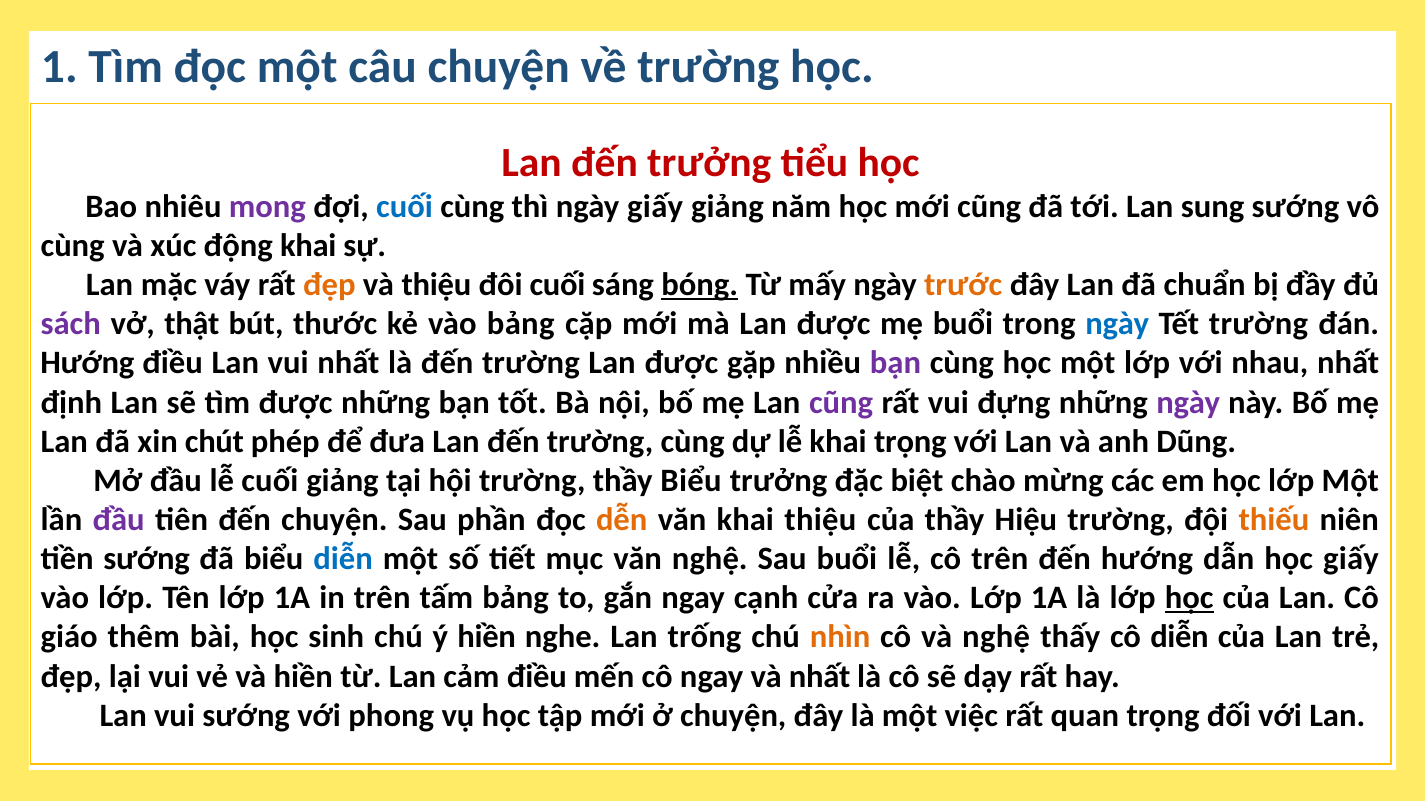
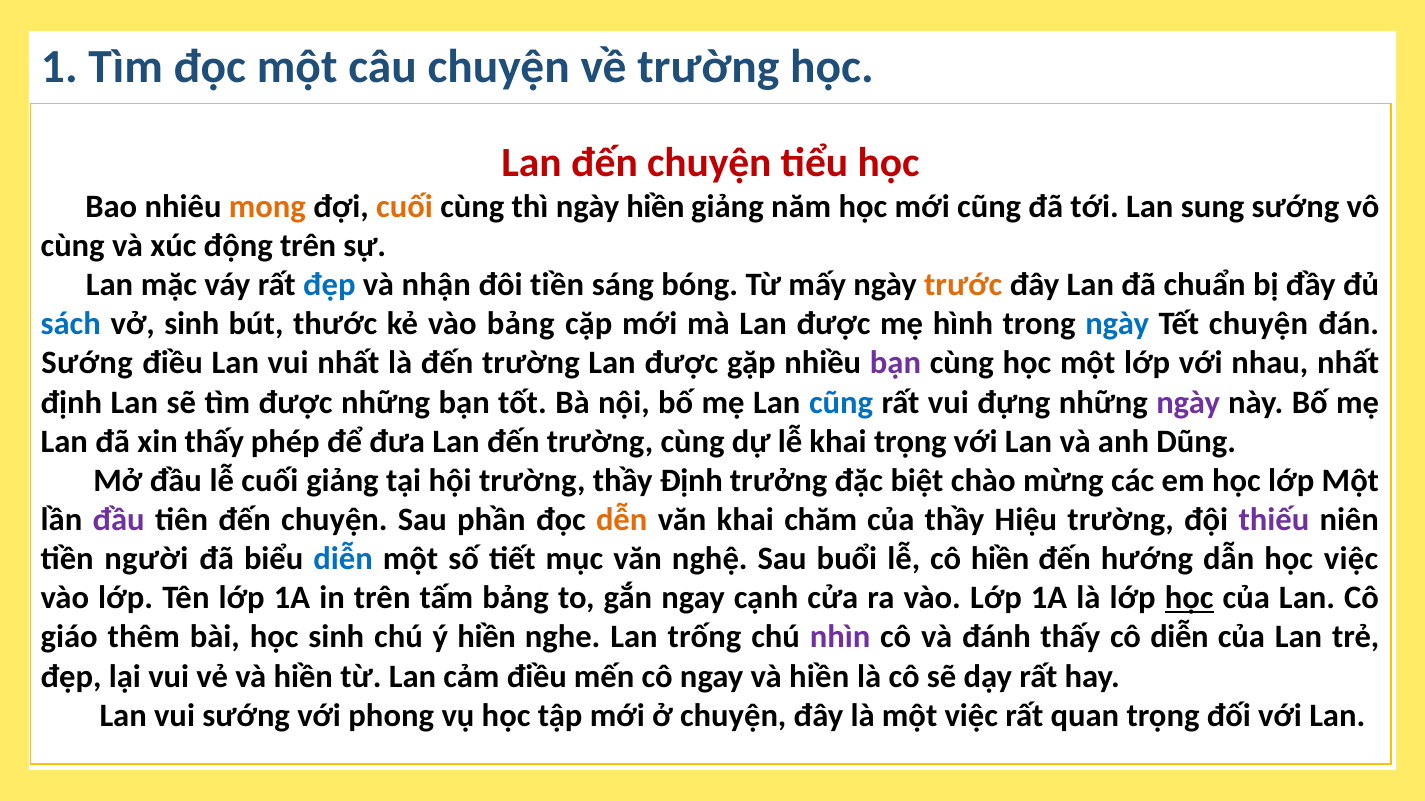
Lan đến trưởng: trưởng -> chuyện
mong colour: purple -> orange
cuối at (404, 207) colour: blue -> orange
ngày giấy: giấy -> hiền
động khai: khai -> trên
đẹp at (329, 285) colour: orange -> blue
và thiệu: thiệu -> nhận
đôi cuối: cuối -> tiền
bóng underline: present -> none
sách colour: purple -> blue
vở thật: thật -> sinh
mẹ buổi: buổi -> hình
Tết trường: trường -> chuyện
Hướng at (87, 363): Hướng -> Sướng
cũng at (841, 403) colour: purple -> blue
xin chút: chút -> thấy
thầy Biểu: Biểu -> Định
khai thiệu: thiệu -> chăm
thiếu colour: orange -> purple
tiền sướng: sướng -> người
cô trên: trên -> hiền
học giấy: giấy -> việc
nhìn colour: orange -> purple
và nghệ: nghệ -> đánh
ngay và nhất: nhất -> hiền
